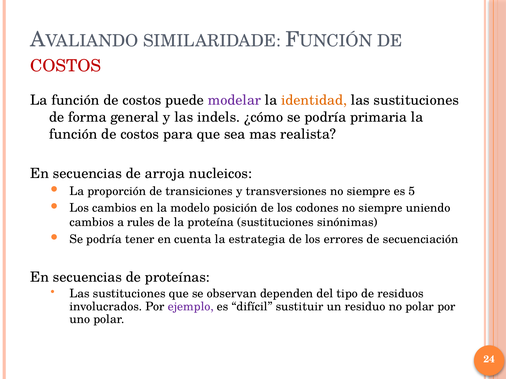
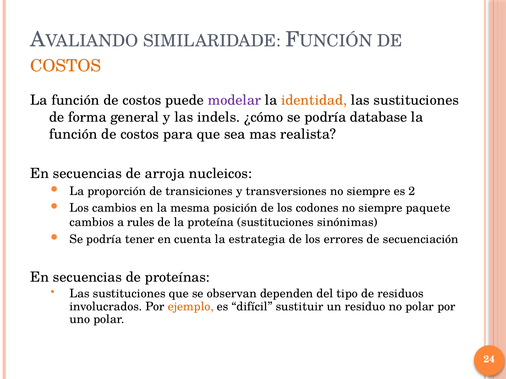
COSTOS at (66, 66) colour: red -> orange
primaria: primaria -> database
5: 5 -> 2
modelo: modelo -> mesma
uniendo: uniendo -> paquete
ejemplo colour: purple -> orange
